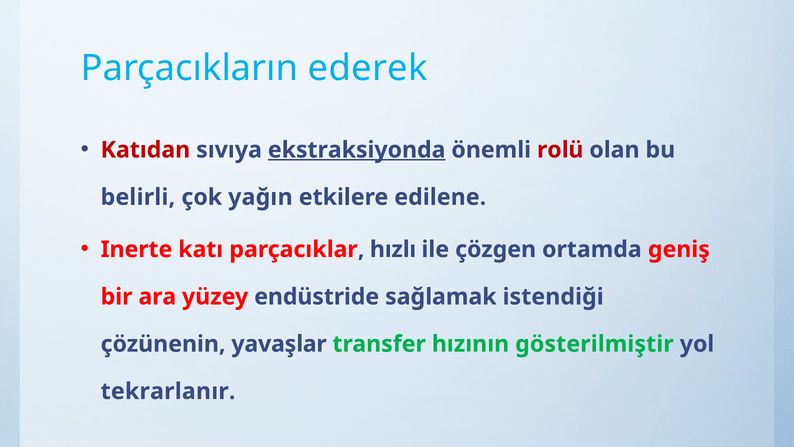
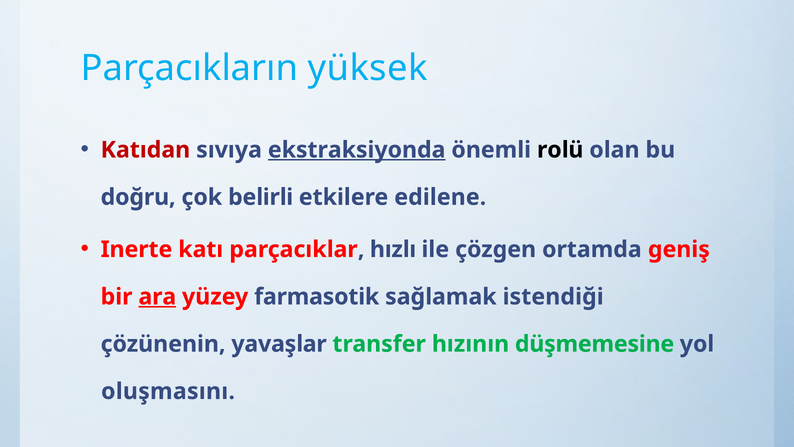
ederek: ederek -> yüksek
rolü colour: red -> black
belirli: belirli -> doğru
yağın: yağın -> belirli
ara underline: none -> present
endüstride: endüstride -> farmasotik
gösterilmiştir: gösterilmiştir -> düşmemesine
tekrarlanır: tekrarlanır -> oluşmasını
